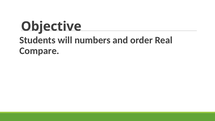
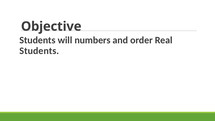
Compare at (39, 51): Compare -> Students
